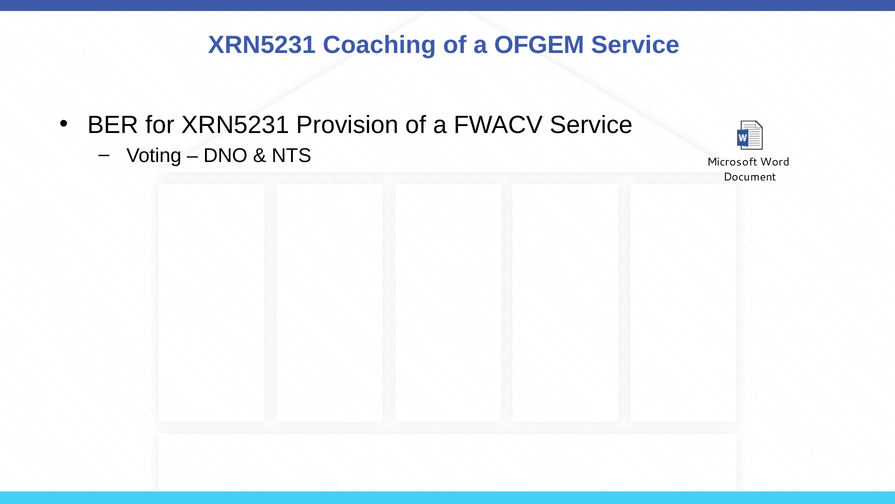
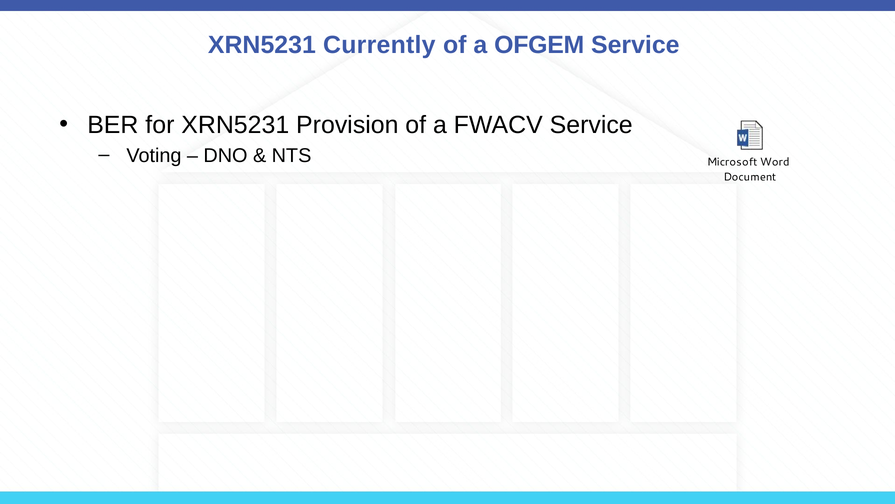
Coaching: Coaching -> Currently
